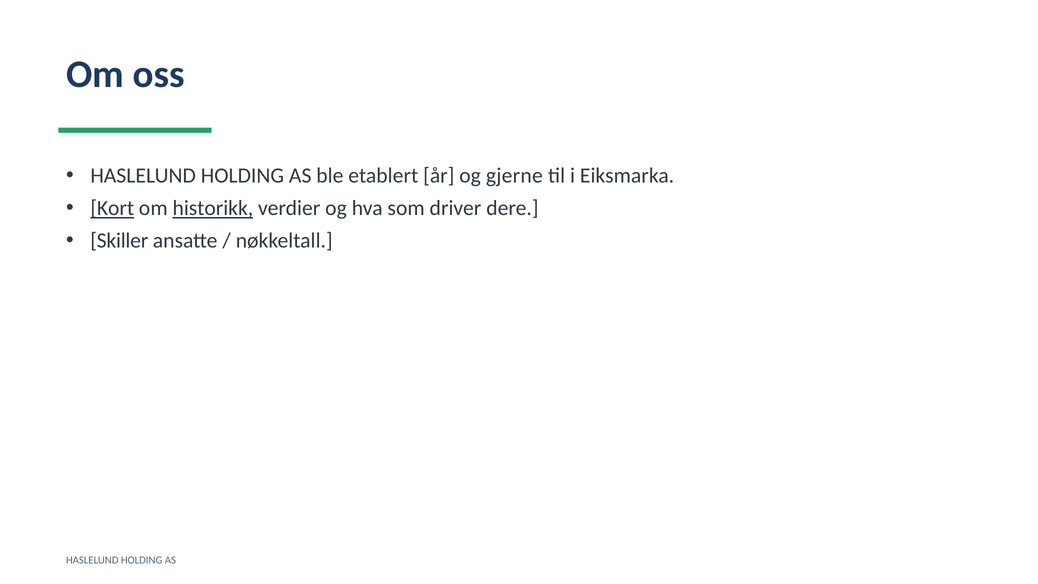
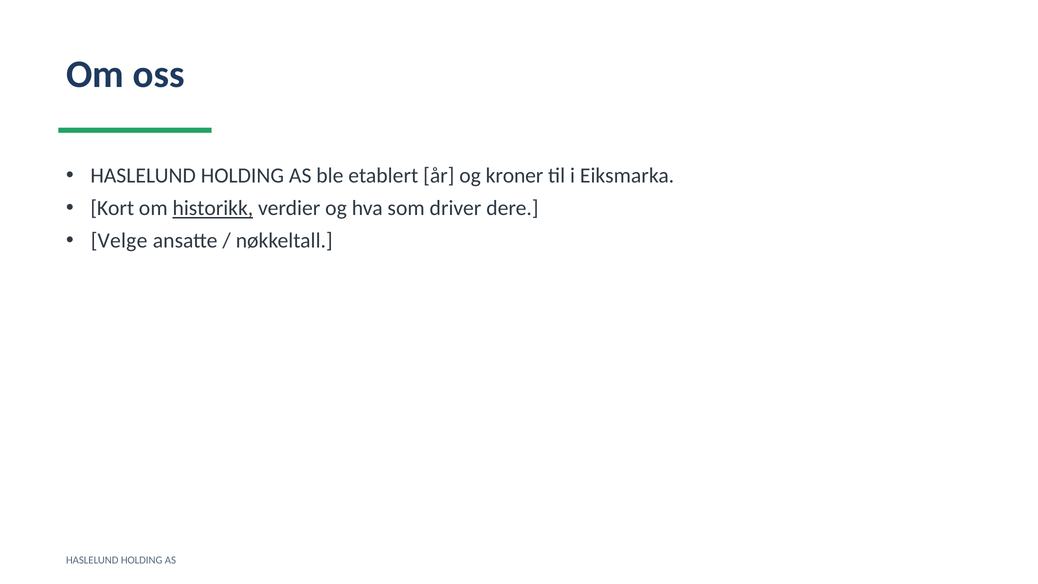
gjerne: gjerne -> kroner
Kort underline: present -> none
Skiller: Skiller -> Velge
